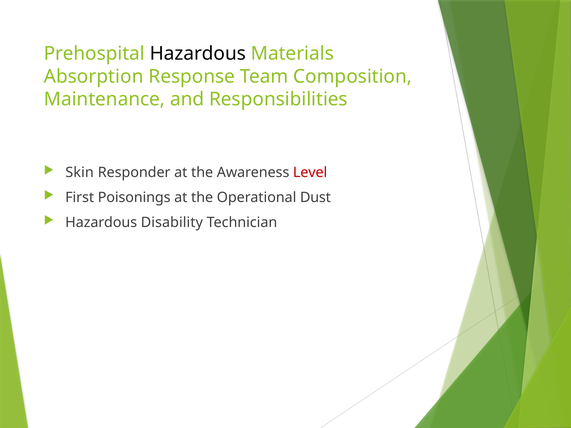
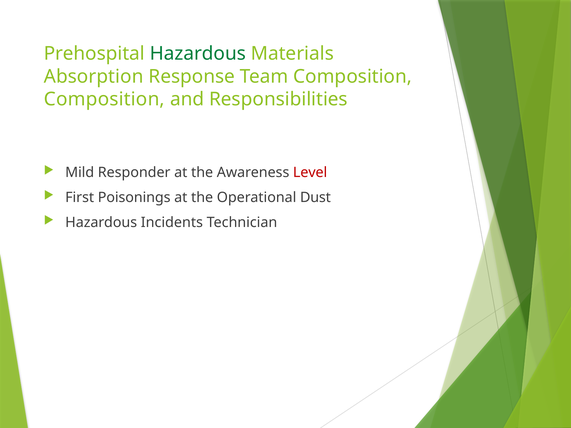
Hazardous at (198, 54) colour: black -> green
Maintenance at (104, 99): Maintenance -> Composition
Skin: Skin -> Mild
Disability: Disability -> Incidents
